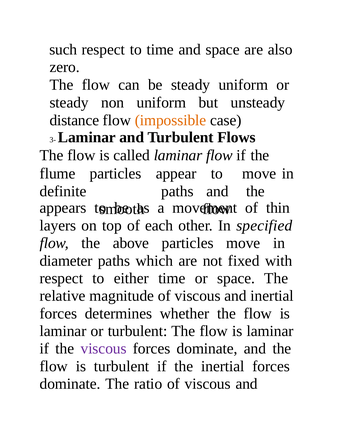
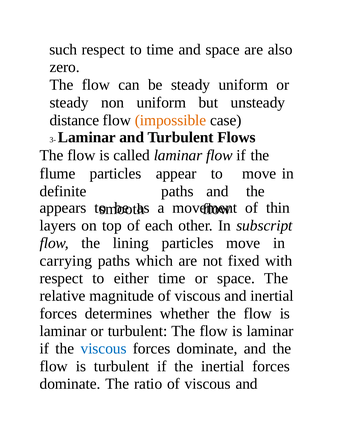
specified: specified -> subscript
above: above -> lining
diameter: diameter -> carrying
viscous at (104, 349) colour: purple -> blue
